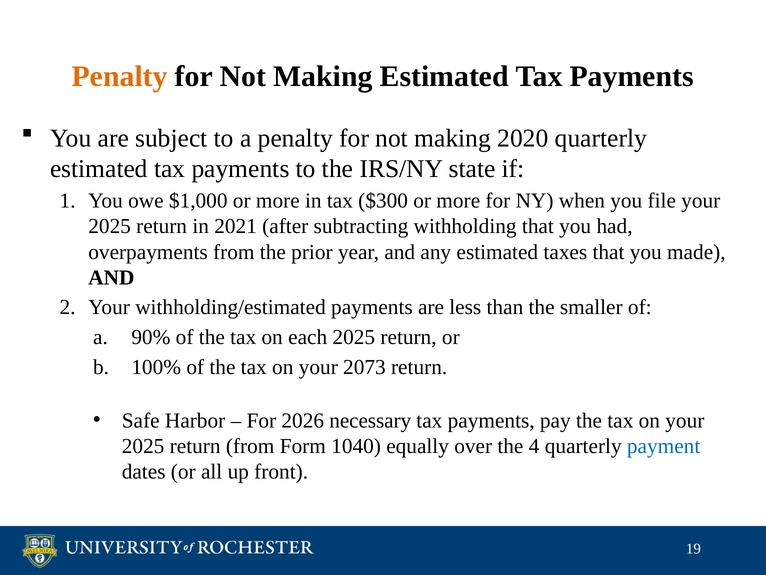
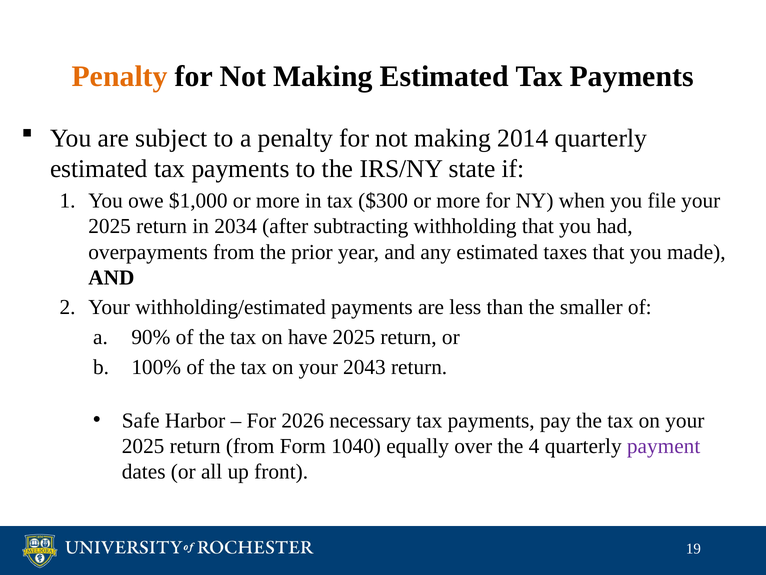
2020: 2020 -> 2014
2021: 2021 -> 2034
each: each -> have
2073: 2073 -> 2043
payment colour: blue -> purple
